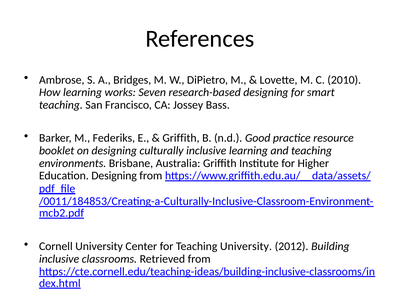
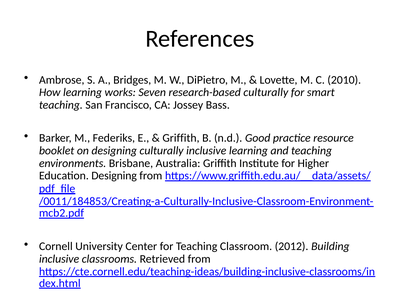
research-based designing: designing -> culturally
Teaching University: University -> Classroom
